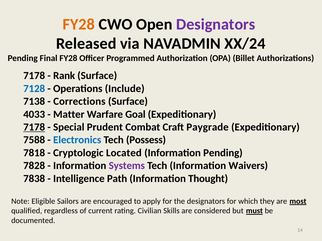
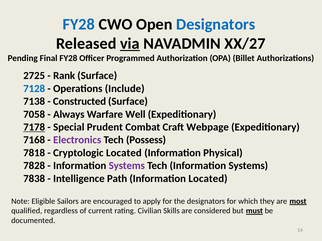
FY28 at (79, 24) colour: orange -> blue
Designators at (216, 24) colour: purple -> blue
via underline: none -> present
XX/24: XX/24 -> XX/27
7178 at (34, 76): 7178 -> 2725
Corrections: Corrections -> Constructed
4033: 4033 -> 7058
Matter: Matter -> Always
Goal: Goal -> Well
Paygrade: Paygrade -> Webpage
7588: 7588 -> 7168
Electronics colour: blue -> purple
Information Pending: Pending -> Physical
Tech Information Waivers: Waivers -> Systems
Information Thought: Thought -> Located
